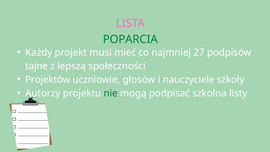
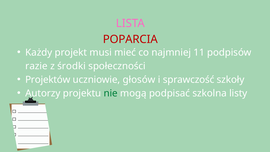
POPARCIA colour: green -> red
27: 27 -> 11
tajne: tajne -> razie
lepszą: lepszą -> środki
nauczyciele: nauczyciele -> sprawczość
